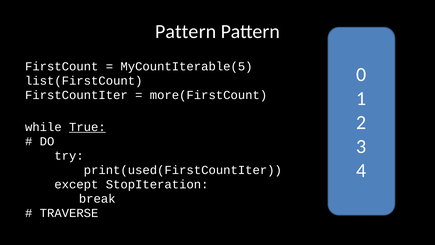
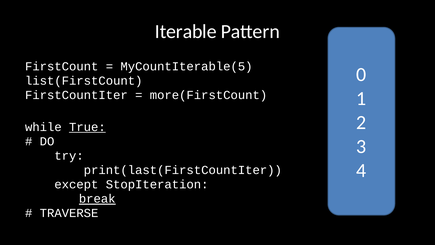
Pattern at (186, 32): Pattern -> Iterable
print(used(FirstCountIter: print(used(FirstCountIter -> print(last(FirstCountIter
break underline: none -> present
